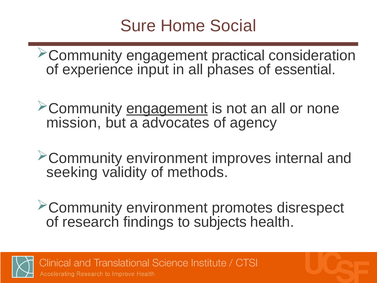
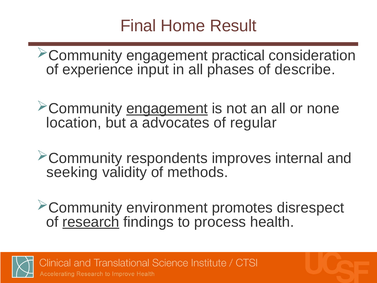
Sure: Sure -> Final
Social: Social -> Result
essential: essential -> describe
mission: mission -> location
agency: agency -> regular
environment at (167, 158): environment -> respondents
research underline: none -> present
subjects: subjects -> process
